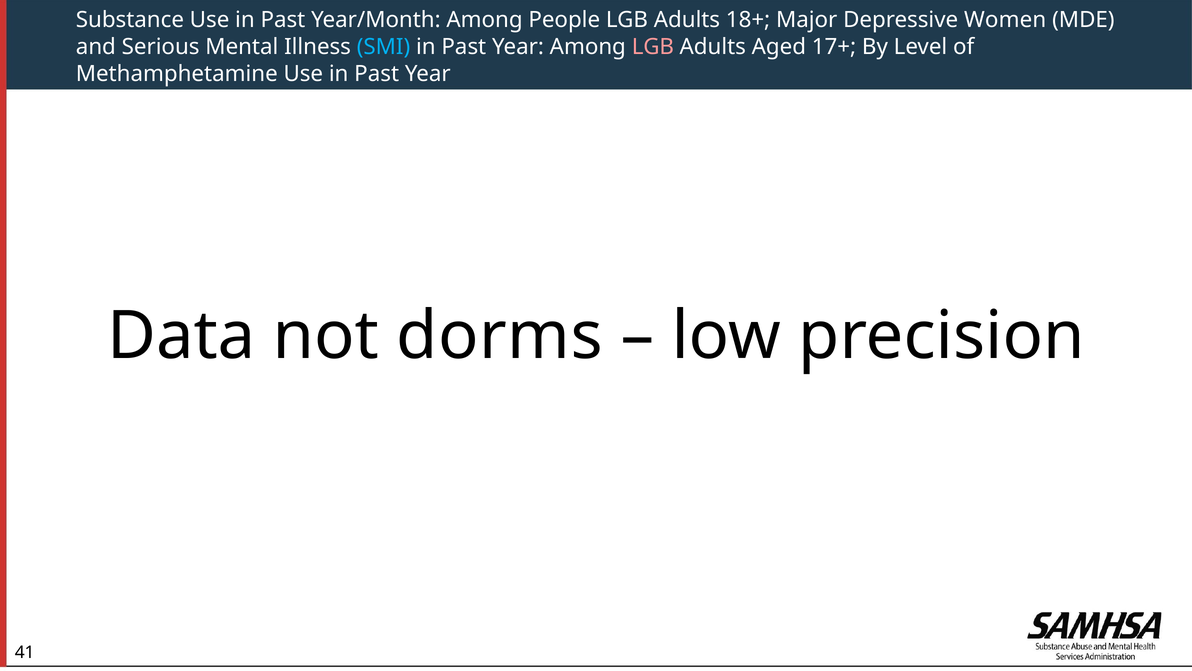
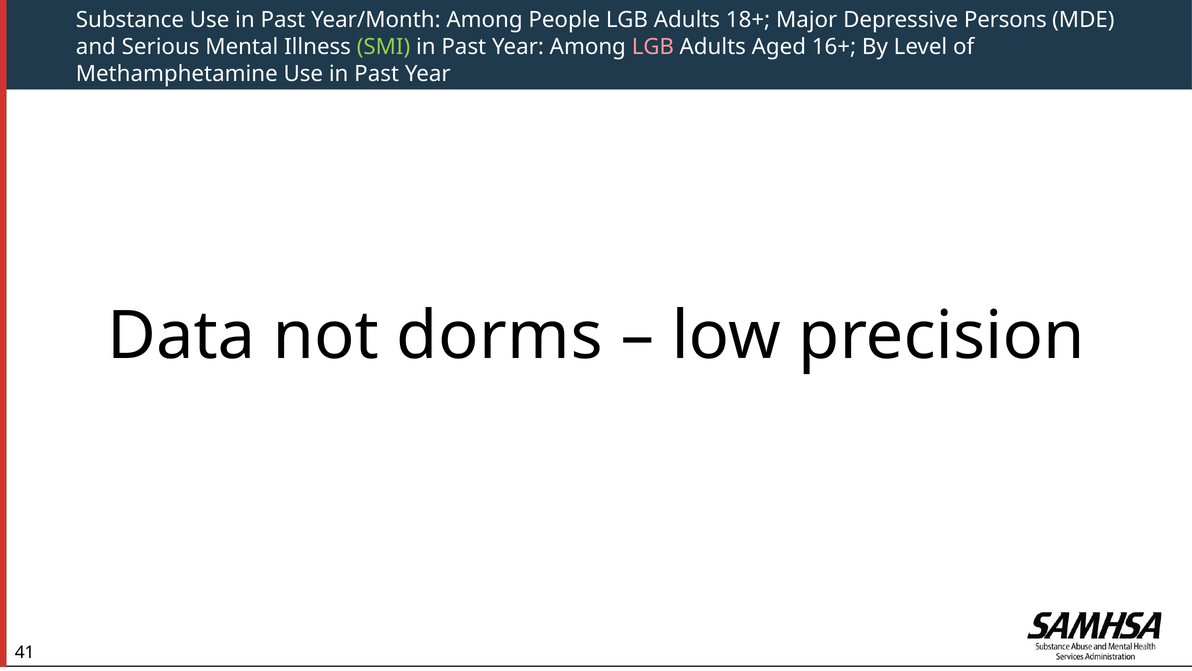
Women: Women -> Persons
SMI colour: light blue -> light green
17+: 17+ -> 16+
